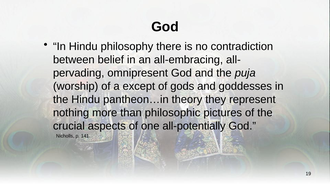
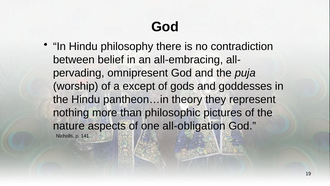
crucial: crucial -> nature
all-potentially: all-potentially -> all-obligation
